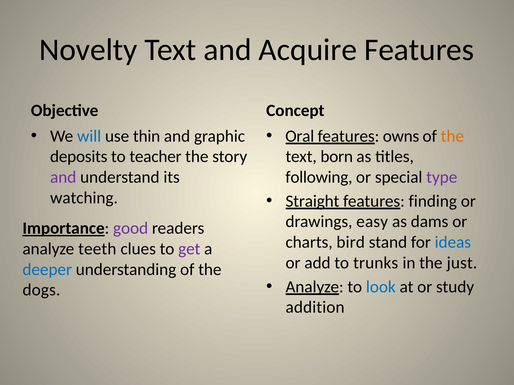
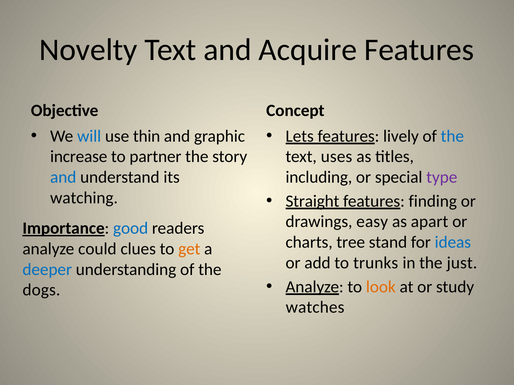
Oral: Oral -> Lets
owns: owns -> lively
the at (452, 136) colour: orange -> blue
deposits: deposits -> increase
teacher: teacher -> partner
born: born -> uses
and at (63, 177) colour: purple -> blue
following: following -> including
dams: dams -> apart
good colour: purple -> blue
bird: bird -> tree
teeth: teeth -> could
get colour: purple -> orange
look colour: blue -> orange
addition: addition -> watches
